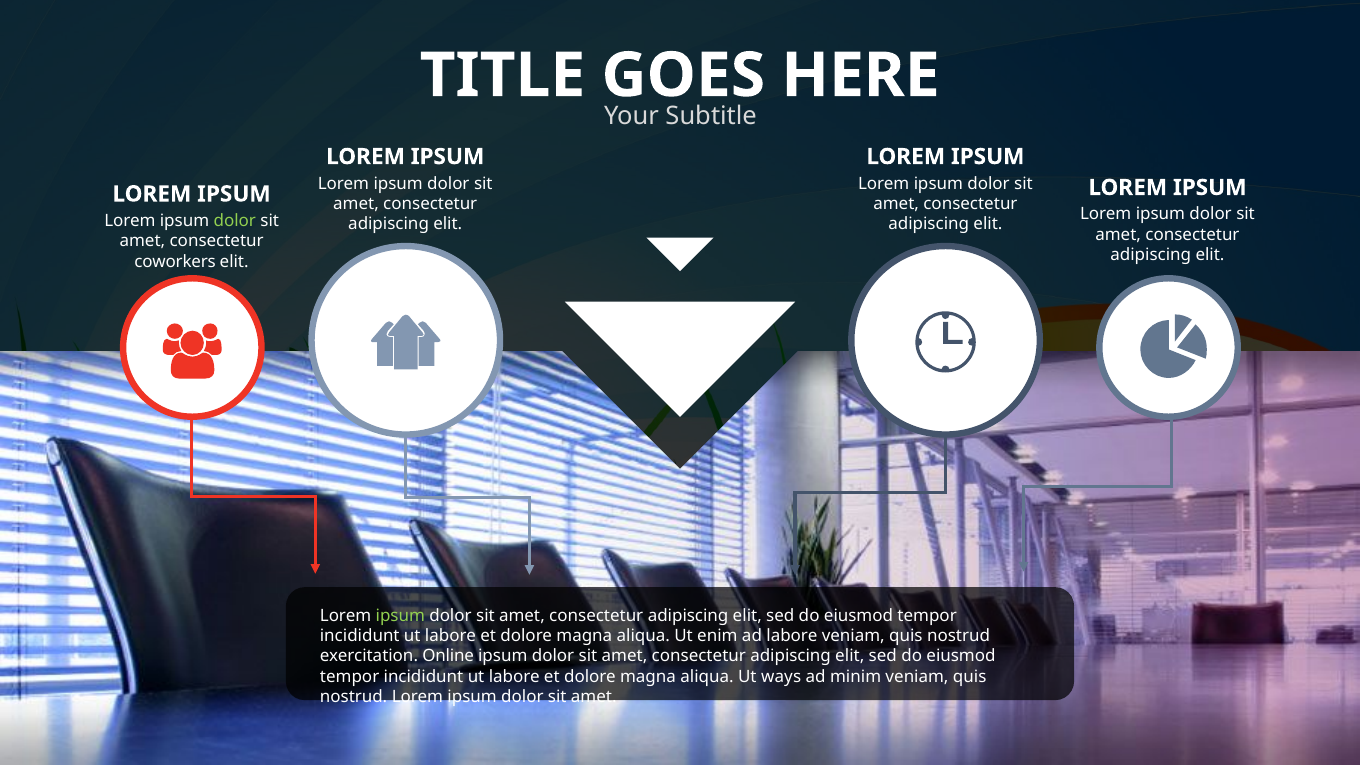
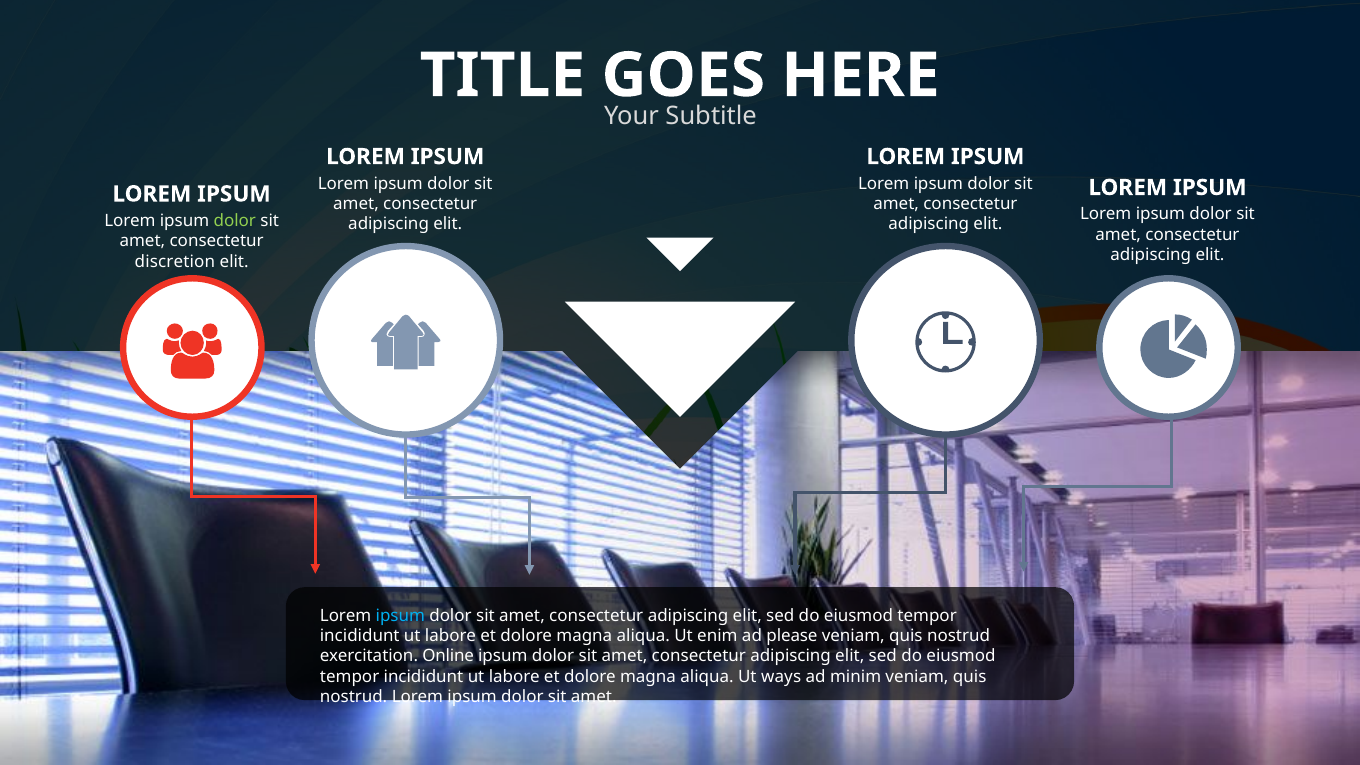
coworkers: coworkers -> discretion
ipsum at (400, 615) colour: light green -> light blue
ad labore: labore -> please
